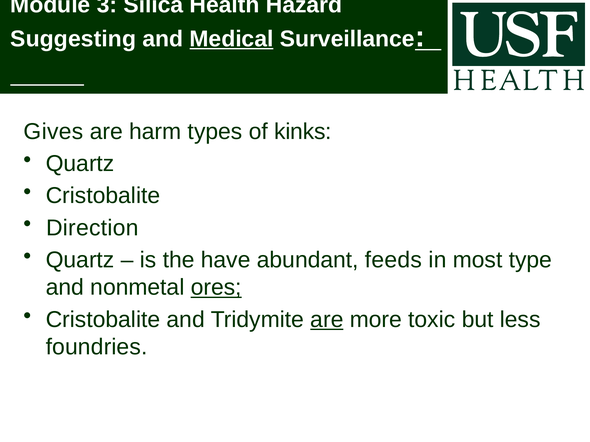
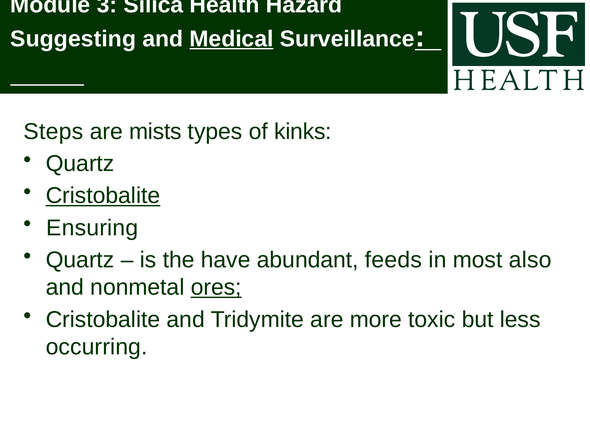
Gives: Gives -> Steps
harm: harm -> mists
Cristobalite at (103, 196) underline: none -> present
Direction: Direction -> Ensuring
type: type -> also
are at (327, 320) underline: present -> none
foundries: foundries -> occurring
